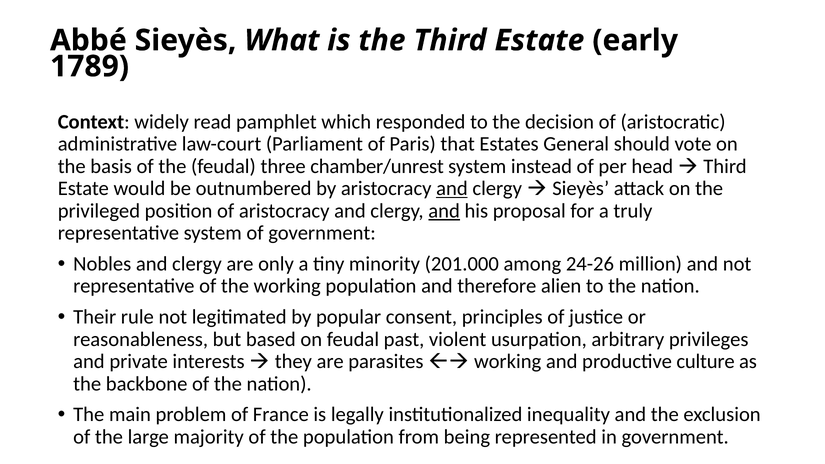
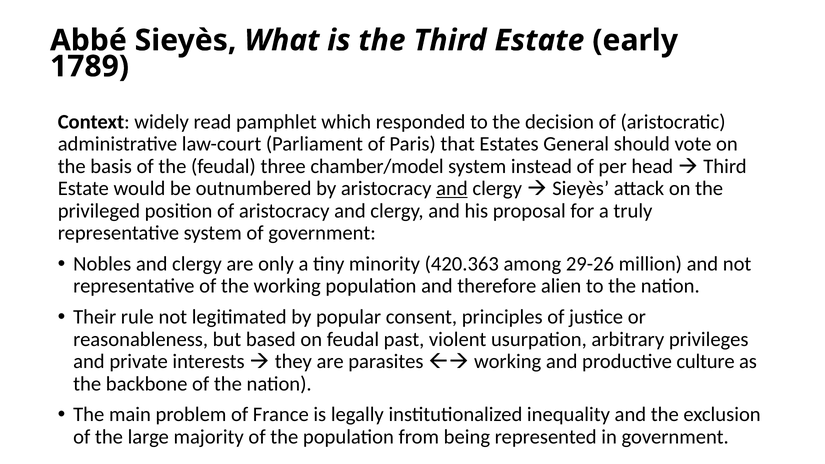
chamber/unrest: chamber/unrest -> chamber/model
and at (444, 211) underline: present -> none
201.000: 201.000 -> 420.363
24-26: 24-26 -> 29-26
